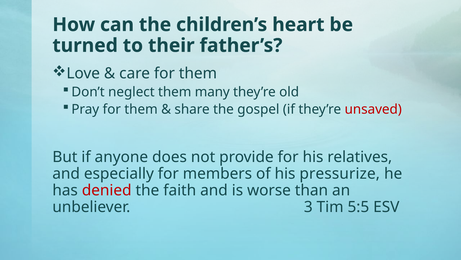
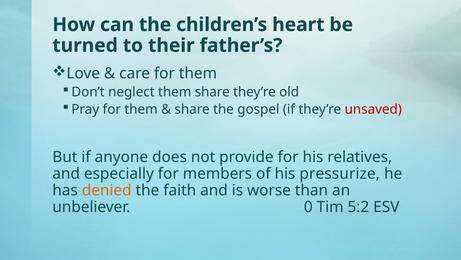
them many: many -> share
denied colour: red -> orange
3: 3 -> 0
5:5: 5:5 -> 5:2
